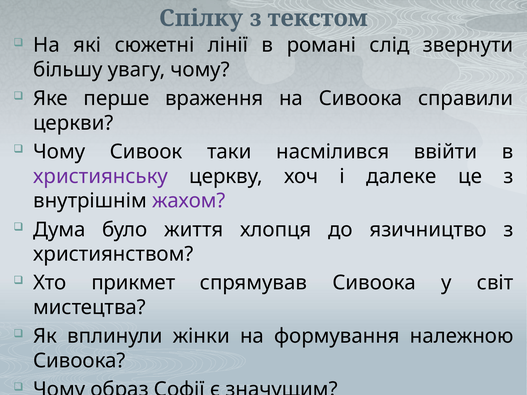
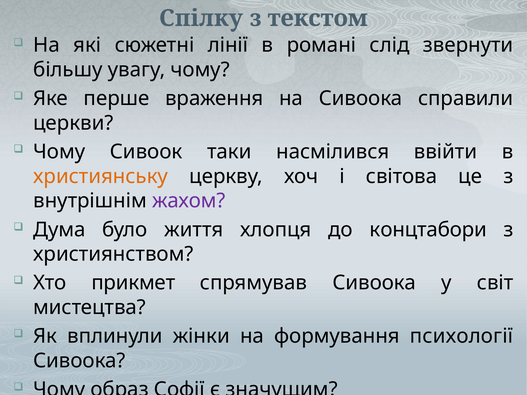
християнську colour: purple -> orange
далеке: далеке -> світова
до язичництво: язичництво -> концтабори
належною: належною -> психології
